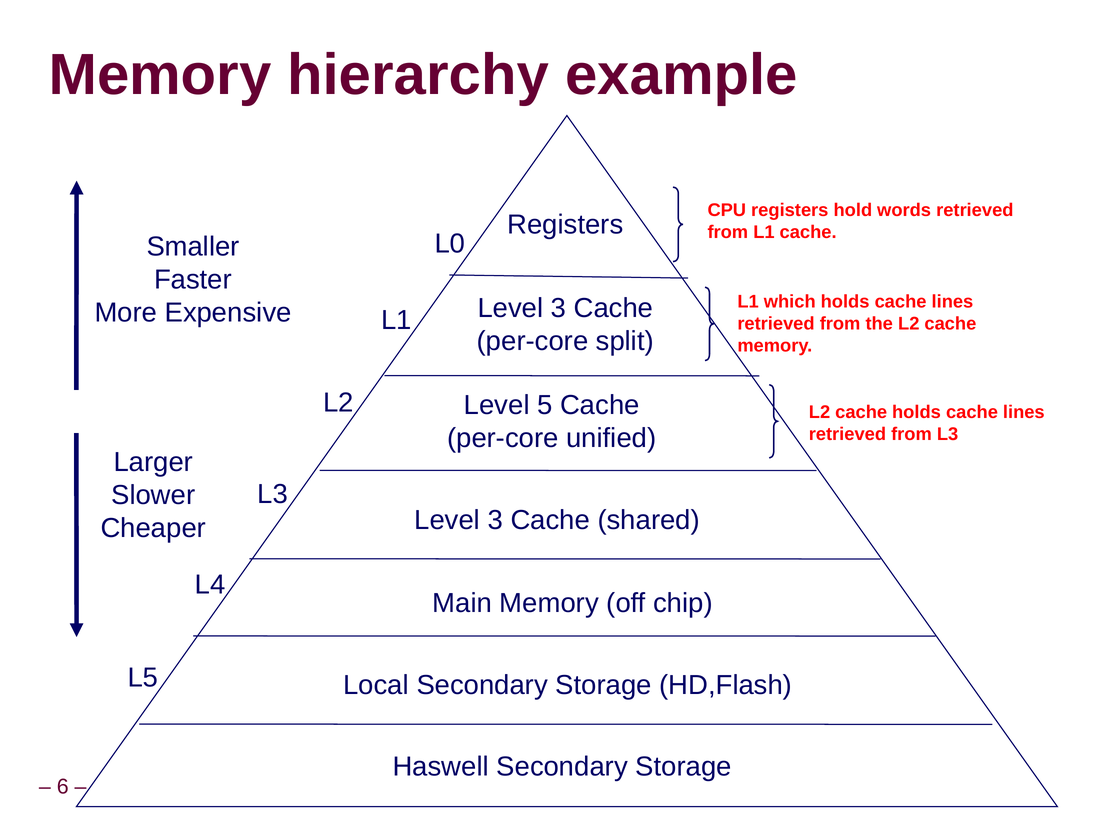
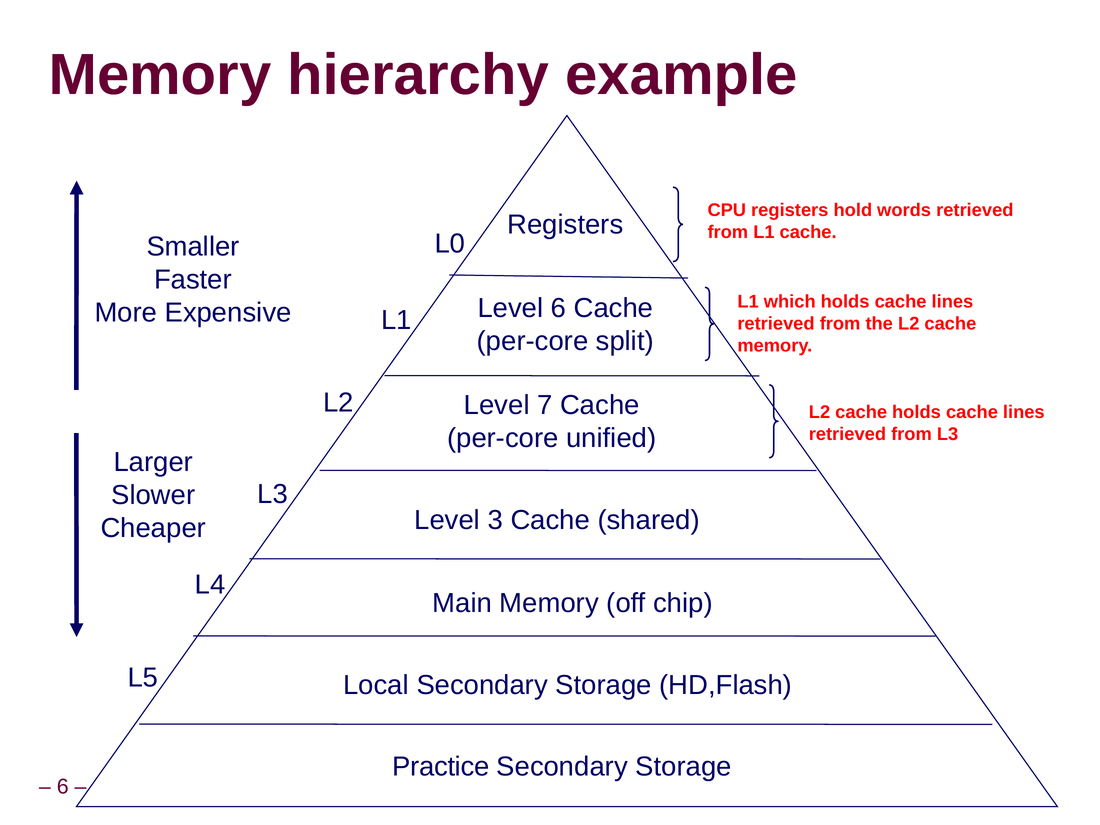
3 at (559, 308): 3 -> 6
5: 5 -> 7
Haswell: Haswell -> Practice
